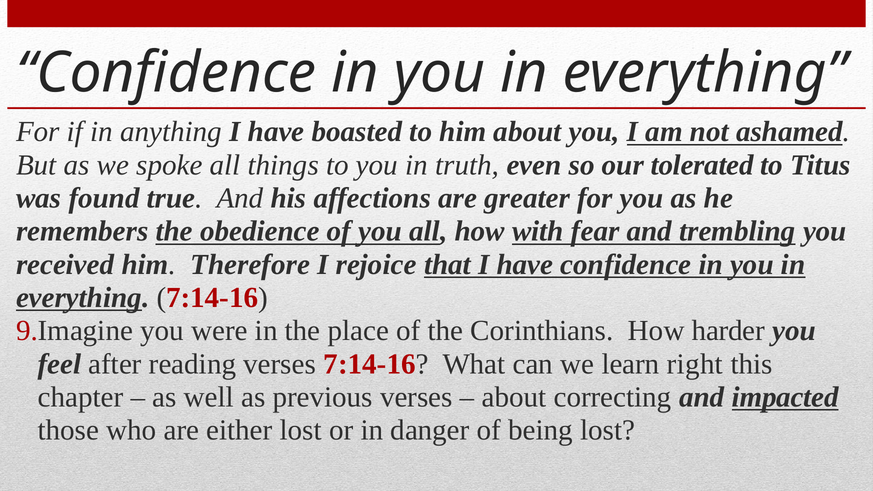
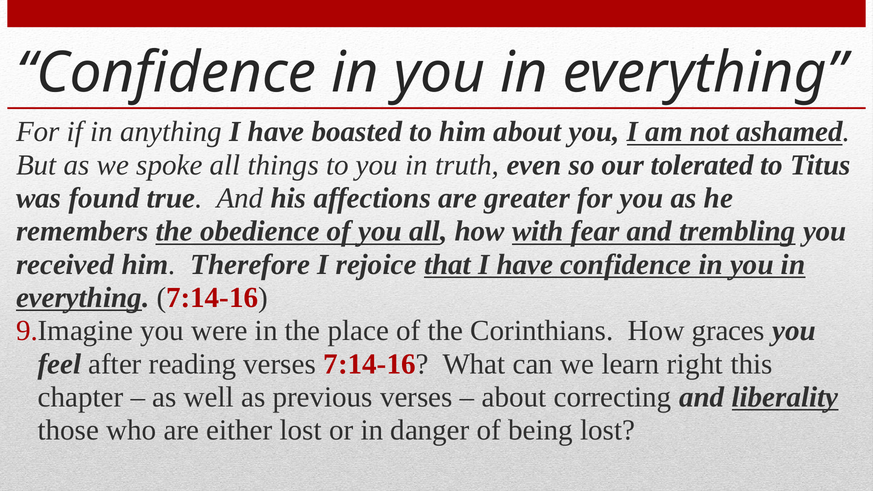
harder: harder -> graces
impacted: impacted -> liberality
